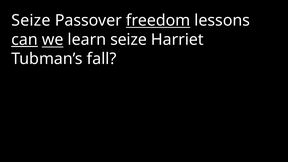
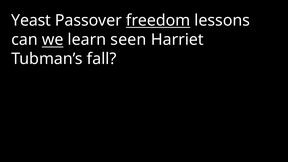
Seize at (31, 21): Seize -> Yeast
can underline: present -> none
learn seize: seize -> seen
